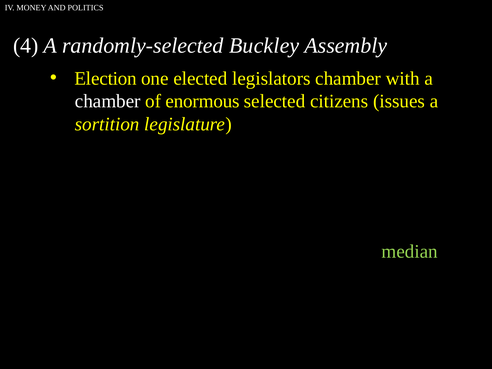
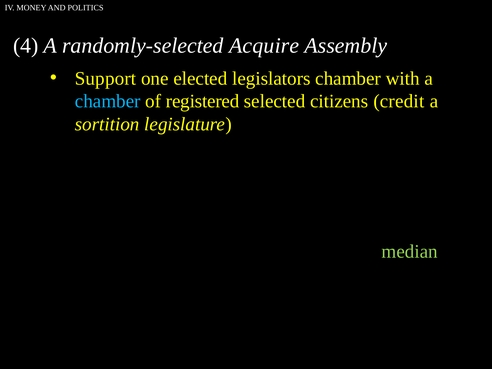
Buckley: Buckley -> Acquire
Election at (106, 78): Election -> Support
chamber at (108, 101) colour: white -> light blue
enormous: enormous -> registered
issues: issues -> credit
